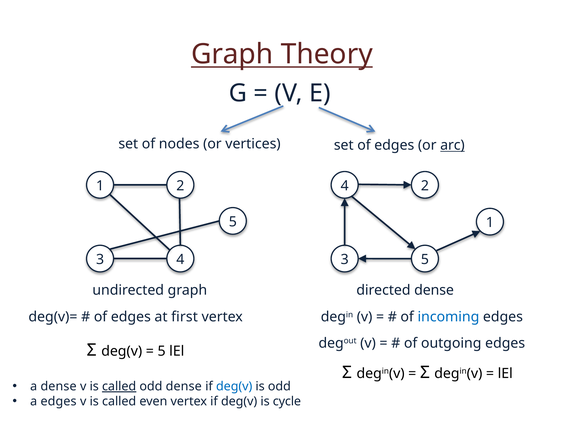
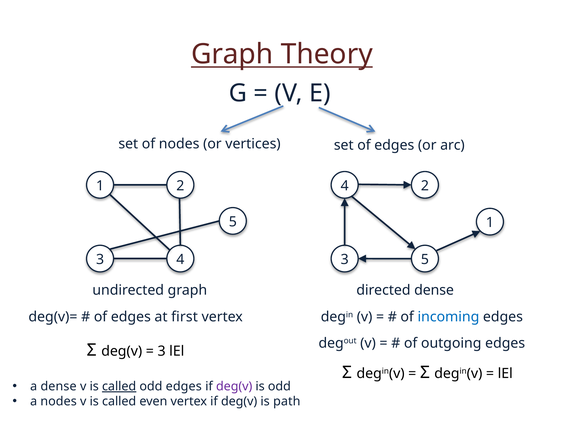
arc underline: present -> none
5 at (162, 351): 5 -> 3
odd dense: dense -> edges
deg(v at (234, 386) colour: blue -> purple
a edges: edges -> nodes
cycle: cycle -> path
